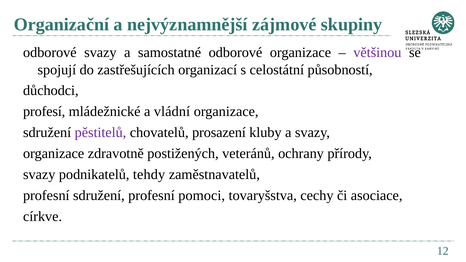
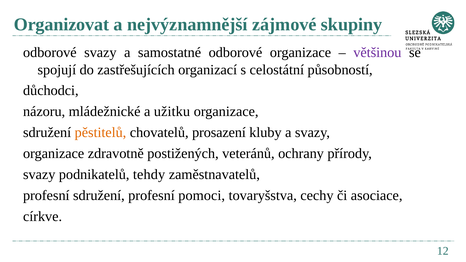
Organizační: Organizační -> Organizovat
profesí: profesí -> názoru
vládní: vládní -> užitku
pěstitelů colour: purple -> orange
